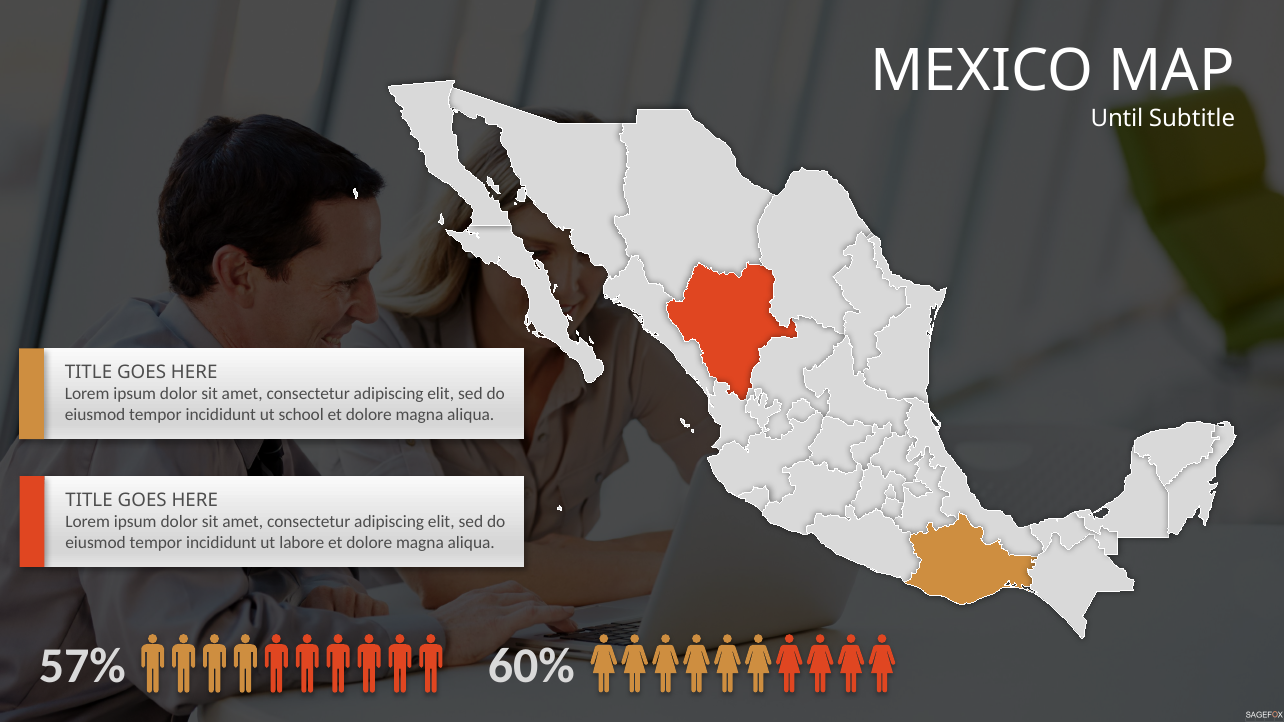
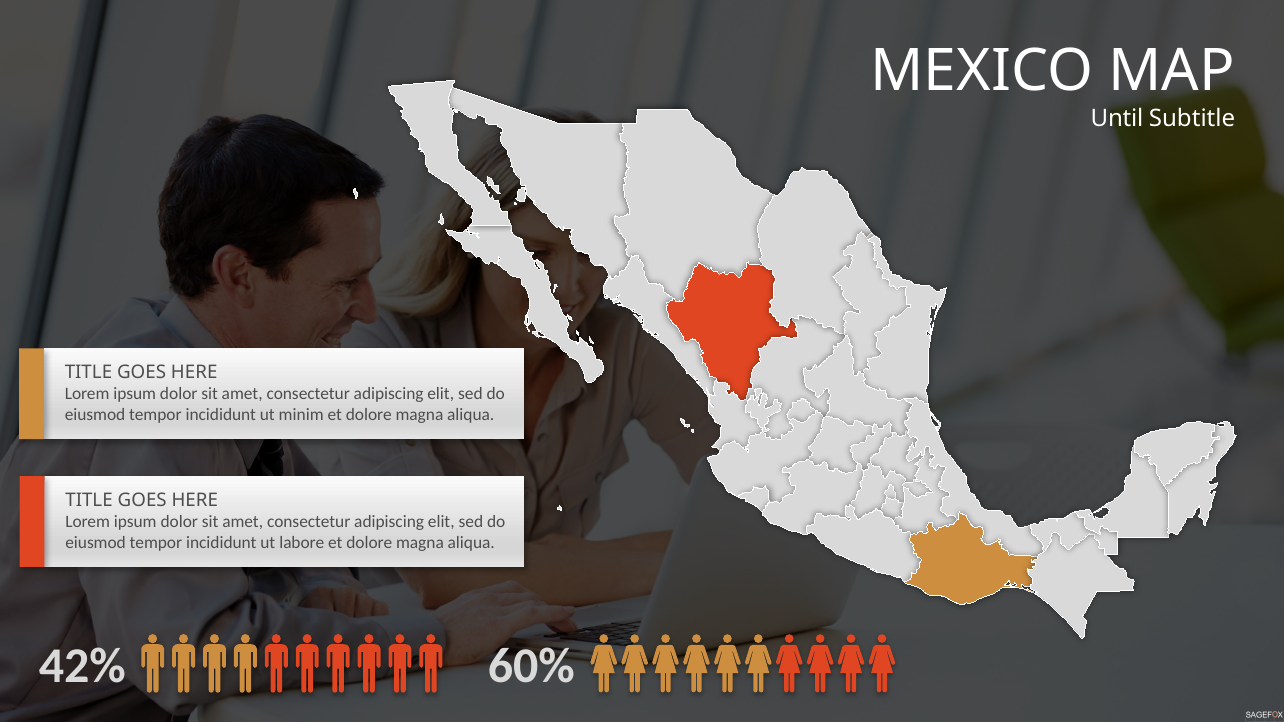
school: school -> minim
57%: 57% -> 42%
